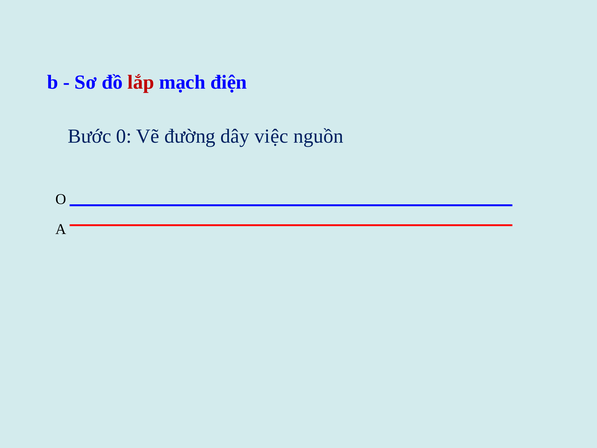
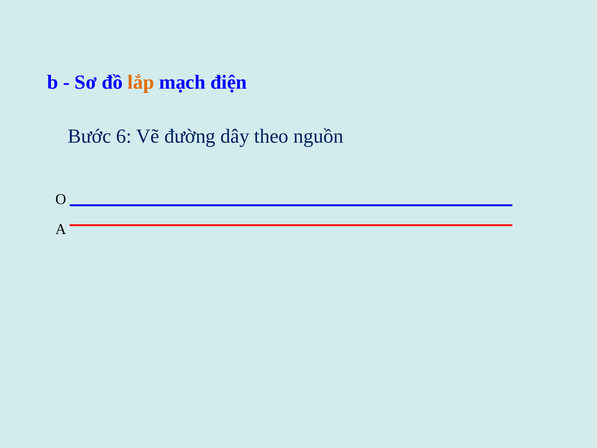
lắp colour: red -> orange
0: 0 -> 6
việc: việc -> theo
